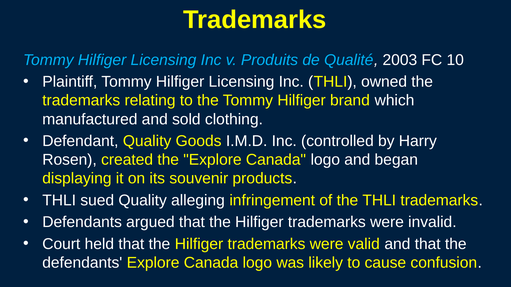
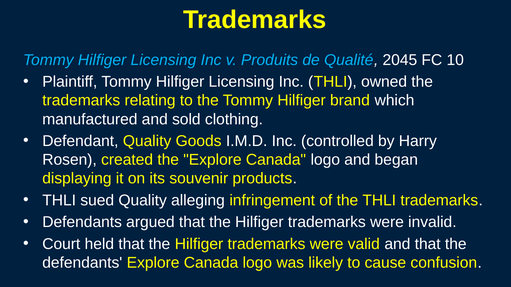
2003: 2003 -> 2045
